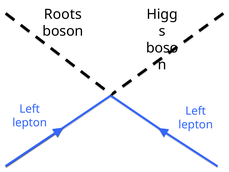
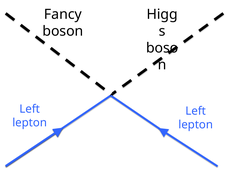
Roots: Roots -> Fancy
